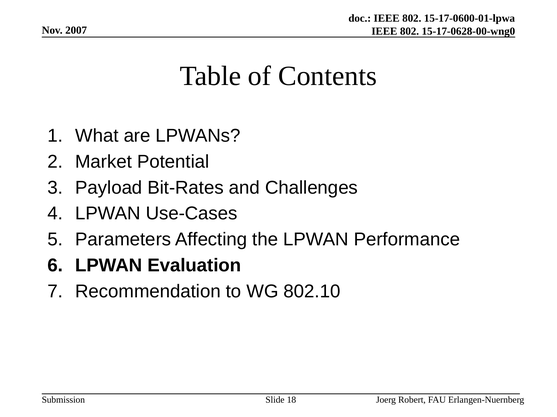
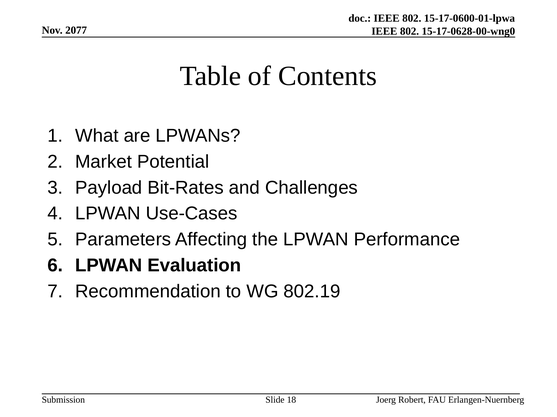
2007: 2007 -> 2077
802.10: 802.10 -> 802.19
